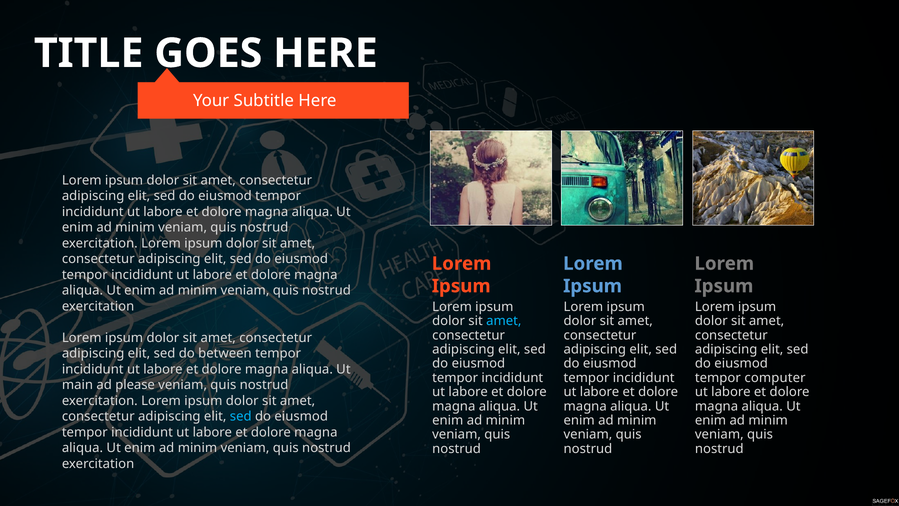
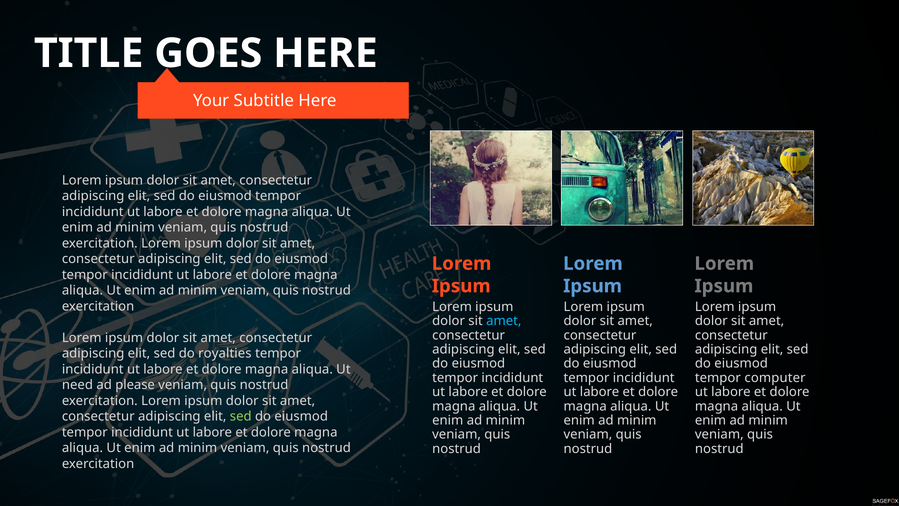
between: between -> royalties
main: main -> need
sed at (241, 416) colour: light blue -> light green
